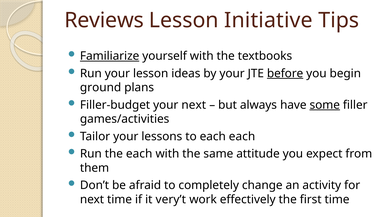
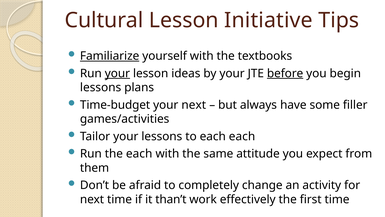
Reviews: Reviews -> Cultural
your at (117, 73) underline: none -> present
ground at (101, 87): ground -> lessons
Filler-budget: Filler-budget -> Time-budget
some underline: present -> none
very’t: very’t -> than’t
